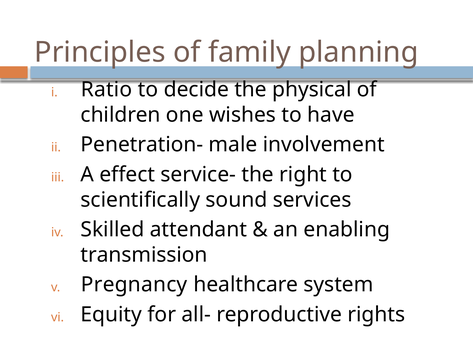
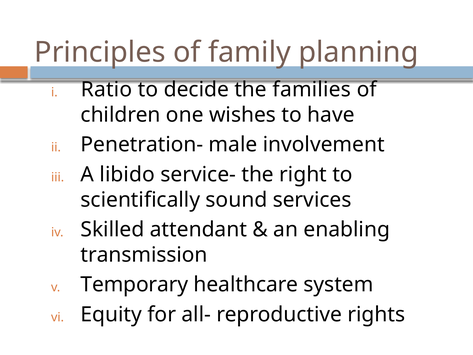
physical: physical -> families
effect: effect -> libido
Pregnancy: Pregnancy -> Temporary
